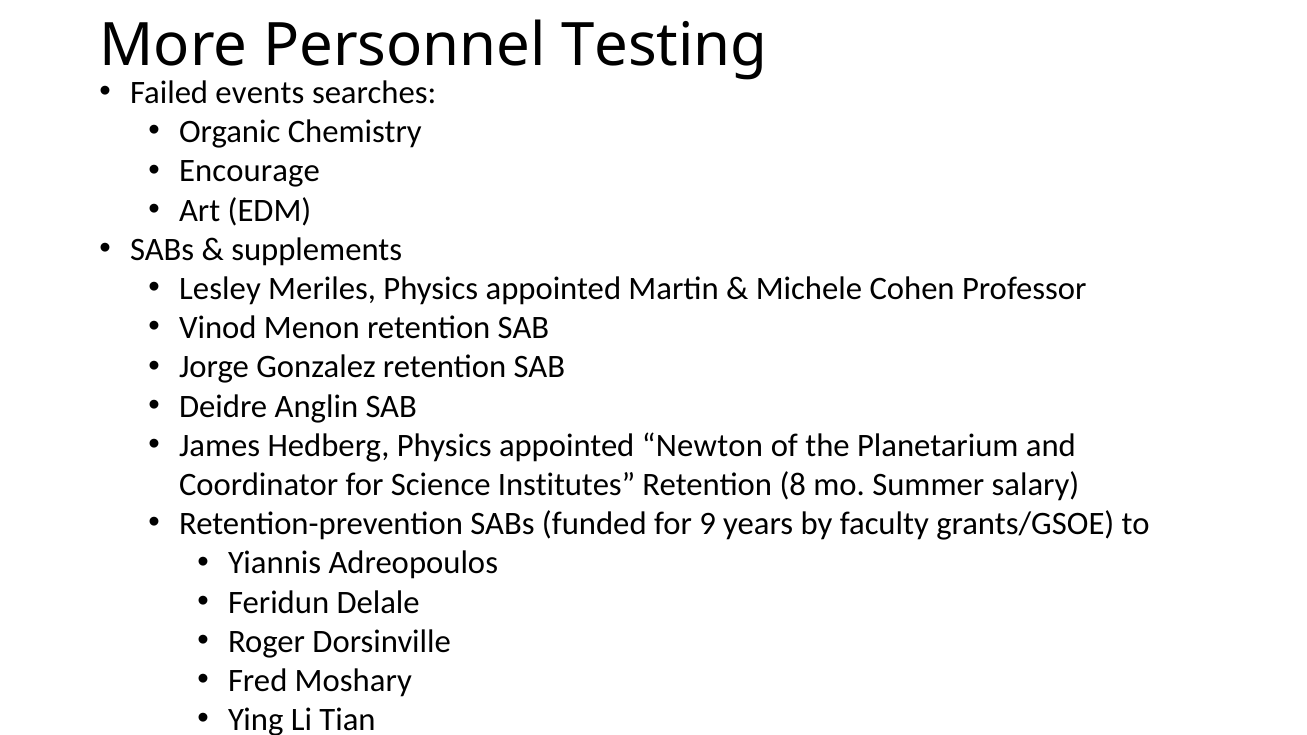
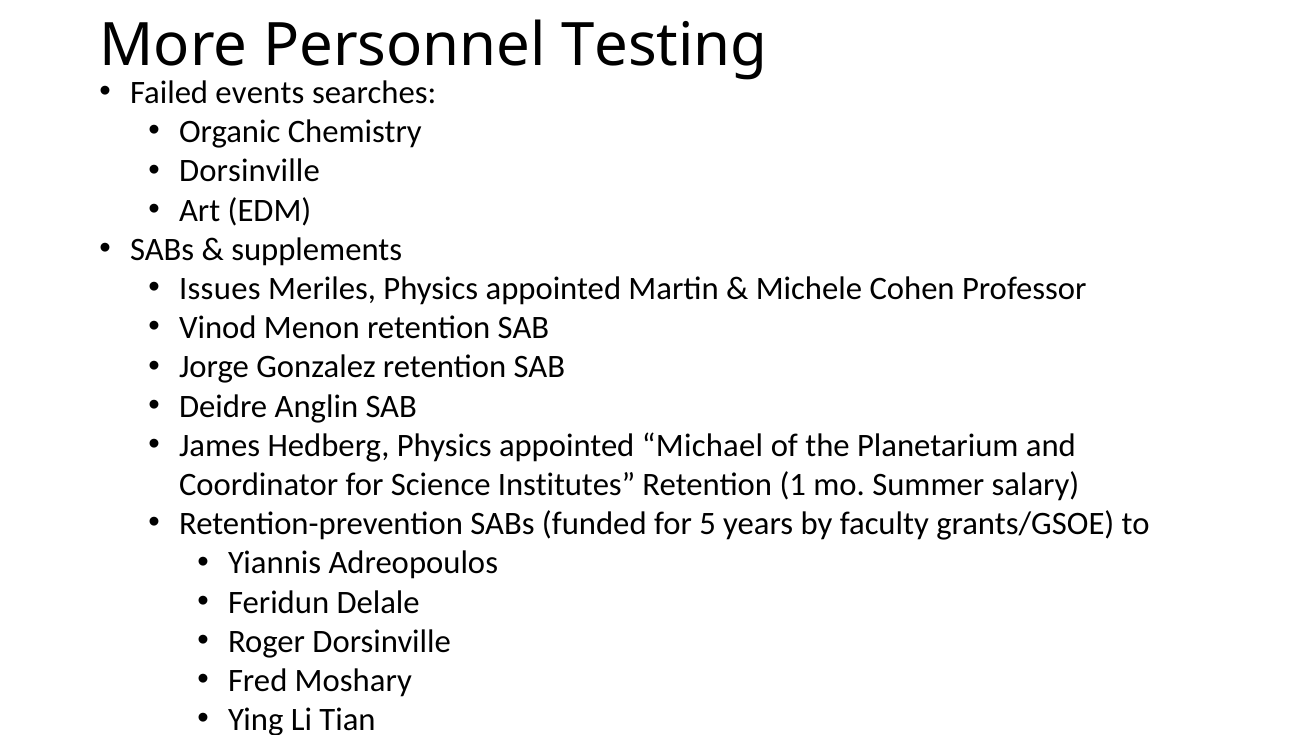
Encourage at (249, 171): Encourage -> Dorsinville
Lesley: Lesley -> Issues
Newton: Newton -> Michael
8: 8 -> 1
9: 9 -> 5
